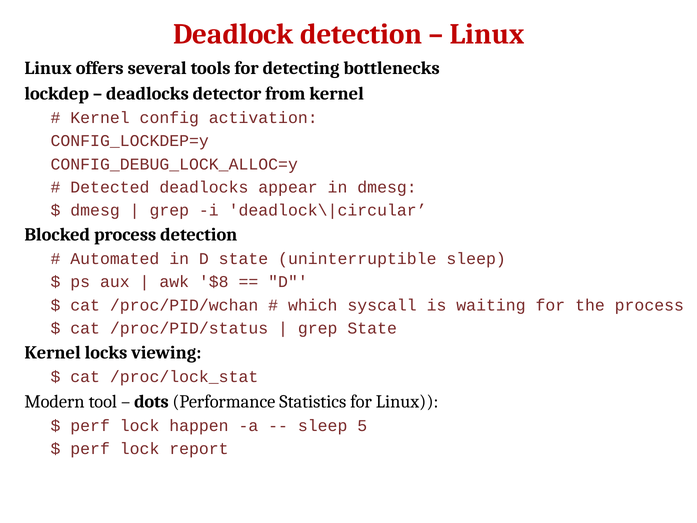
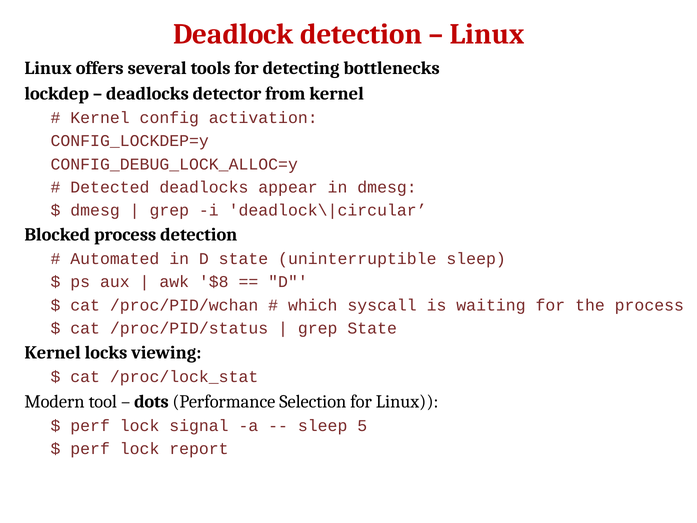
Statistics: Statistics -> Selection
happen: happen -> signal
